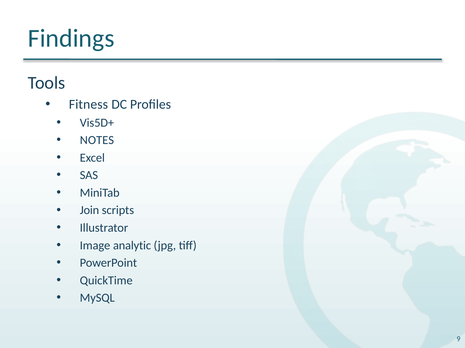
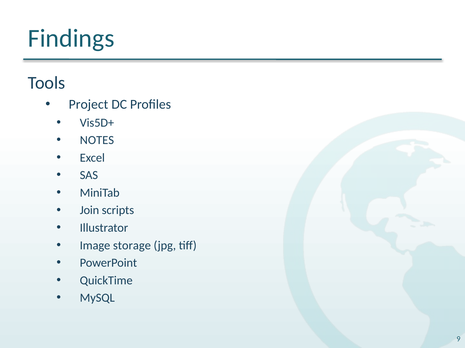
Fitness: Fitness -> Project
analytic: analytic -> storage
